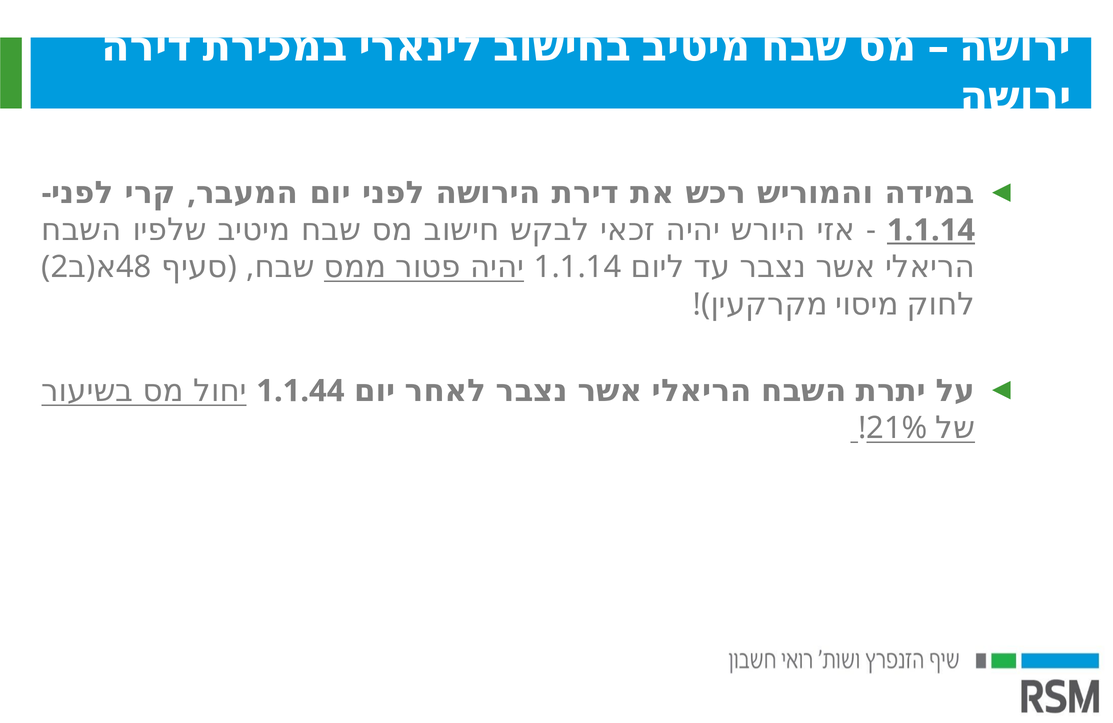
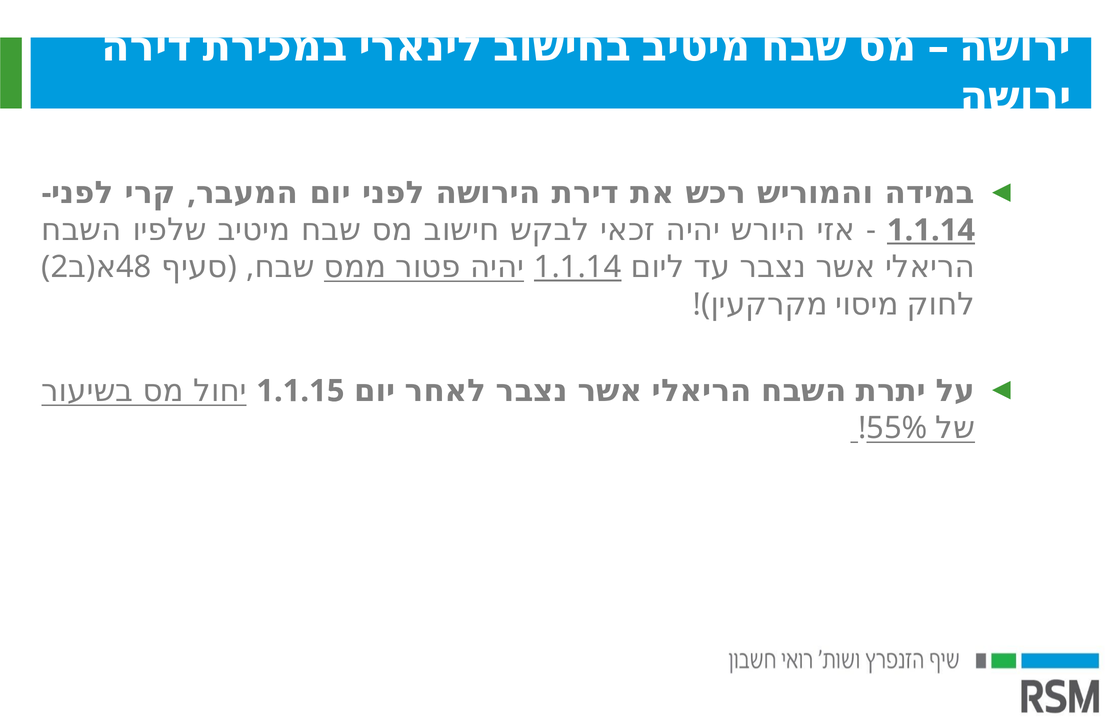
1.1.14 at (578, 267) underline: none -> present
1.1.44: 1.1.44 -> 1.1.15
21%: 21% -> 55%
